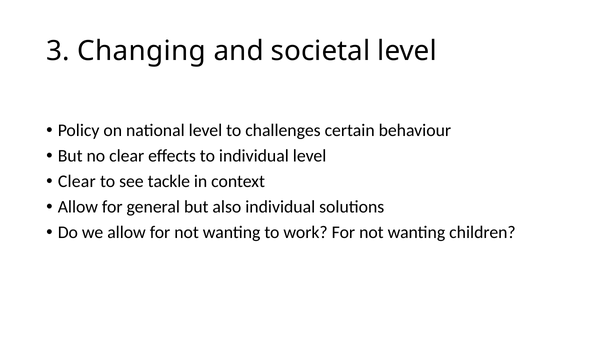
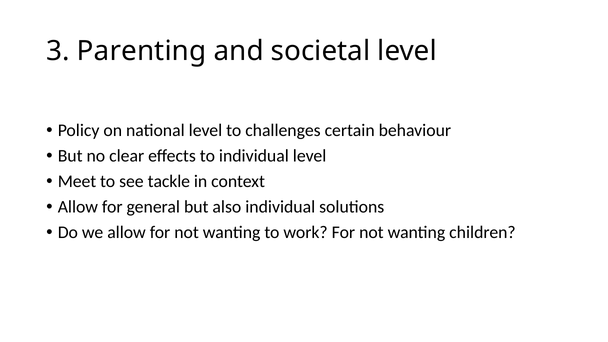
Changing: Changing -> Parenting
Clear at (77, 181): Clear -> Meet
